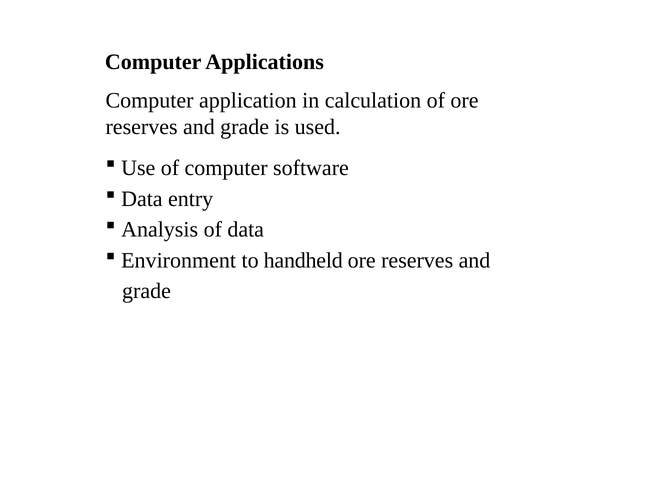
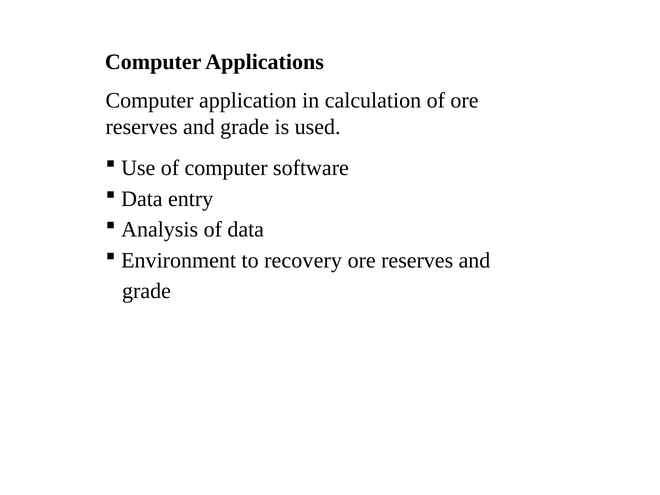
handheld: handheld -> recovery
